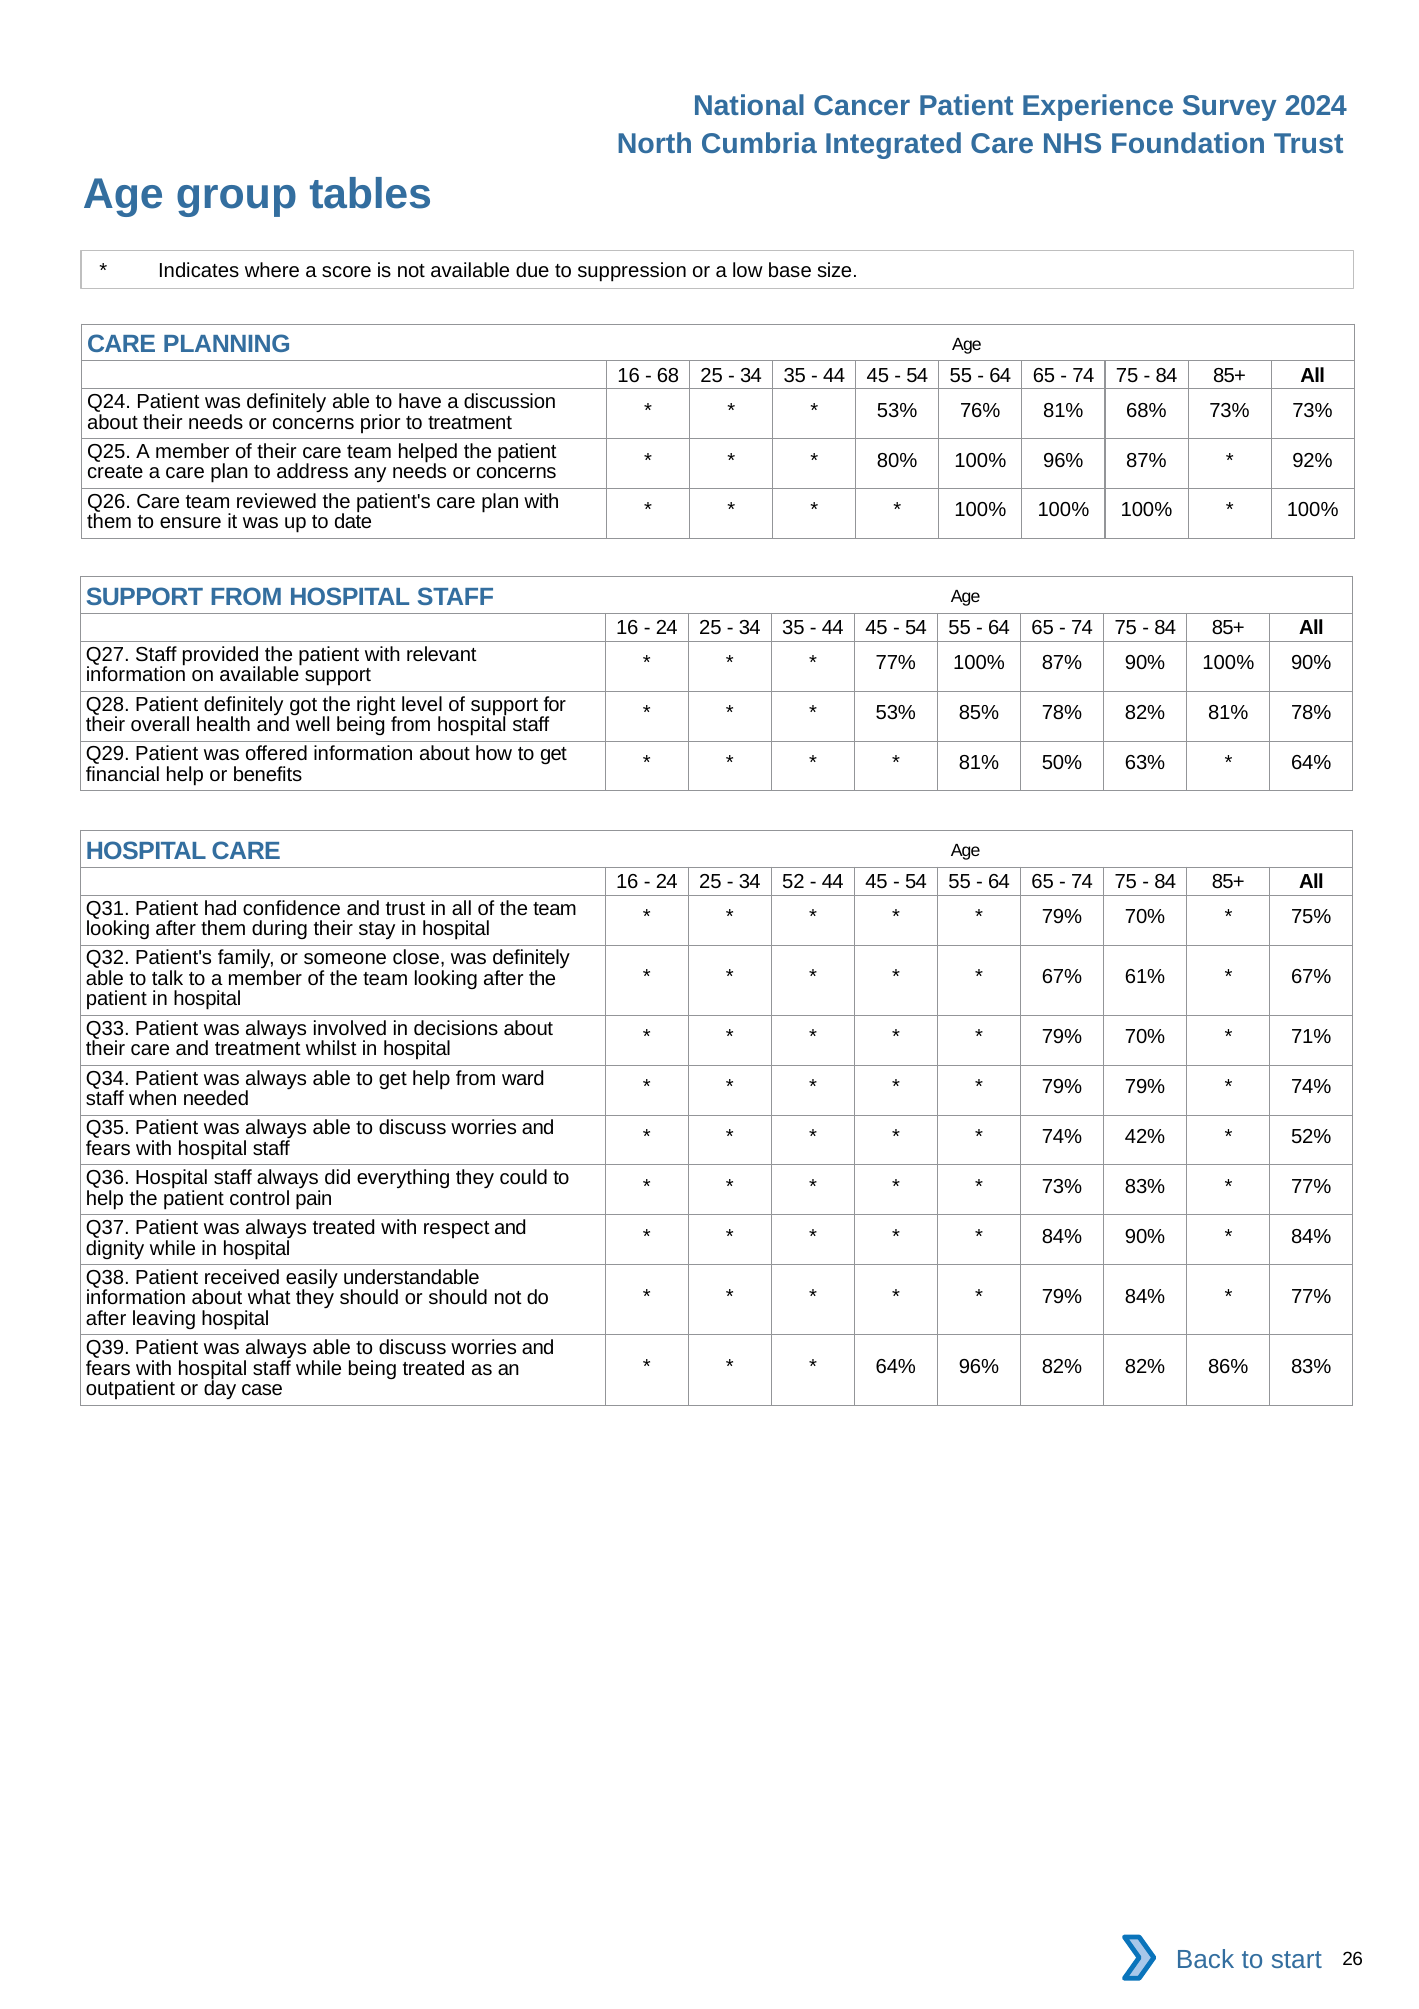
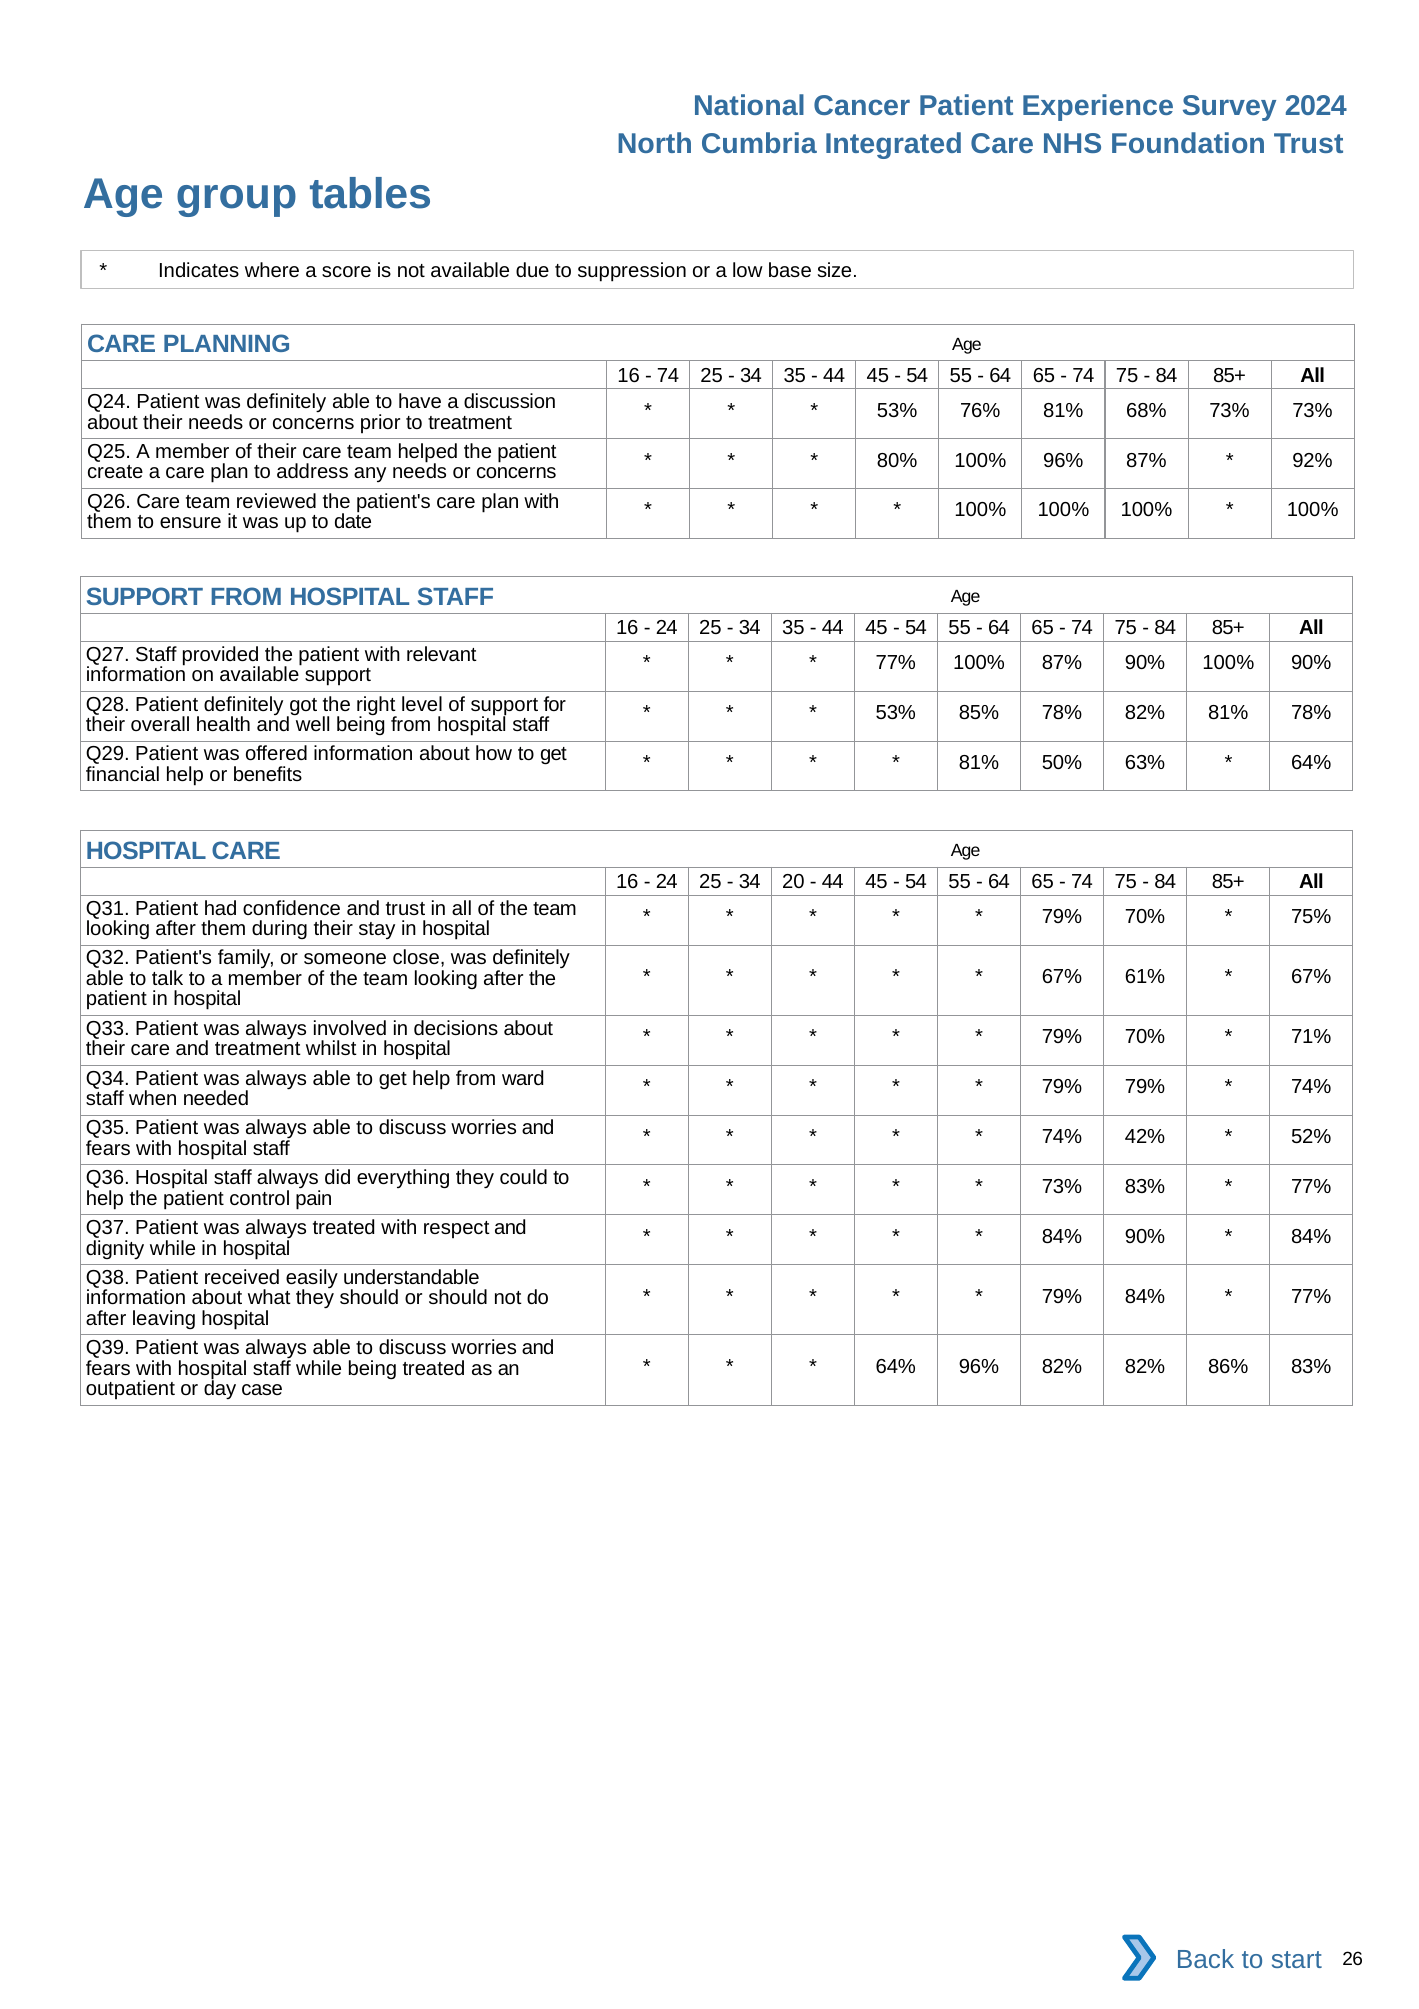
68 at (668, 375): 68 -> 74
52: 52 -> 20
